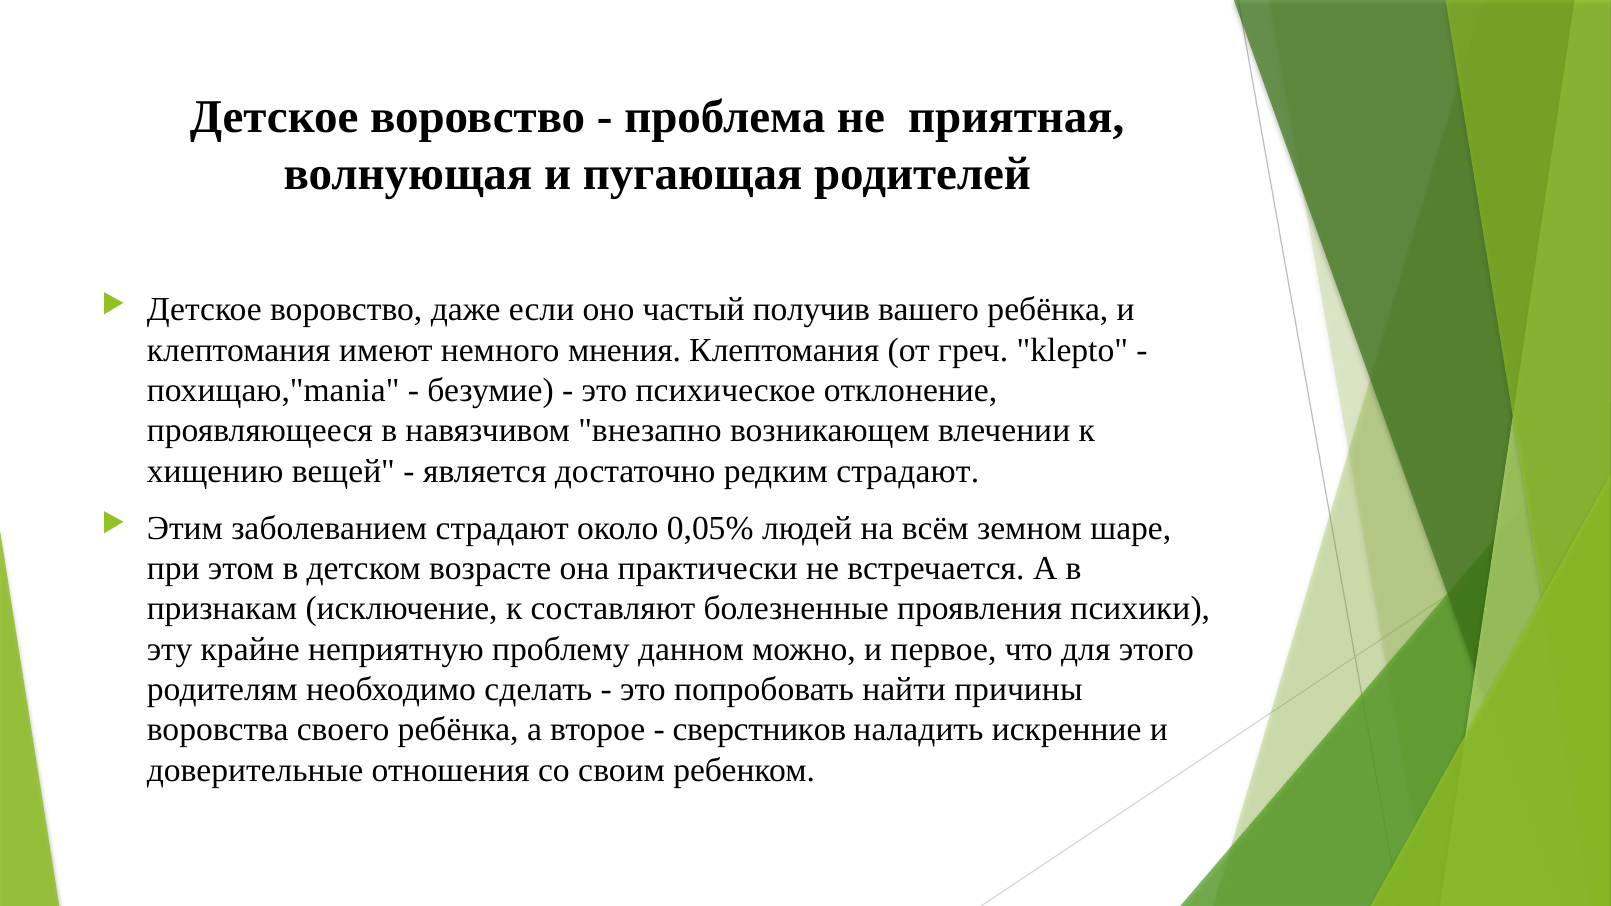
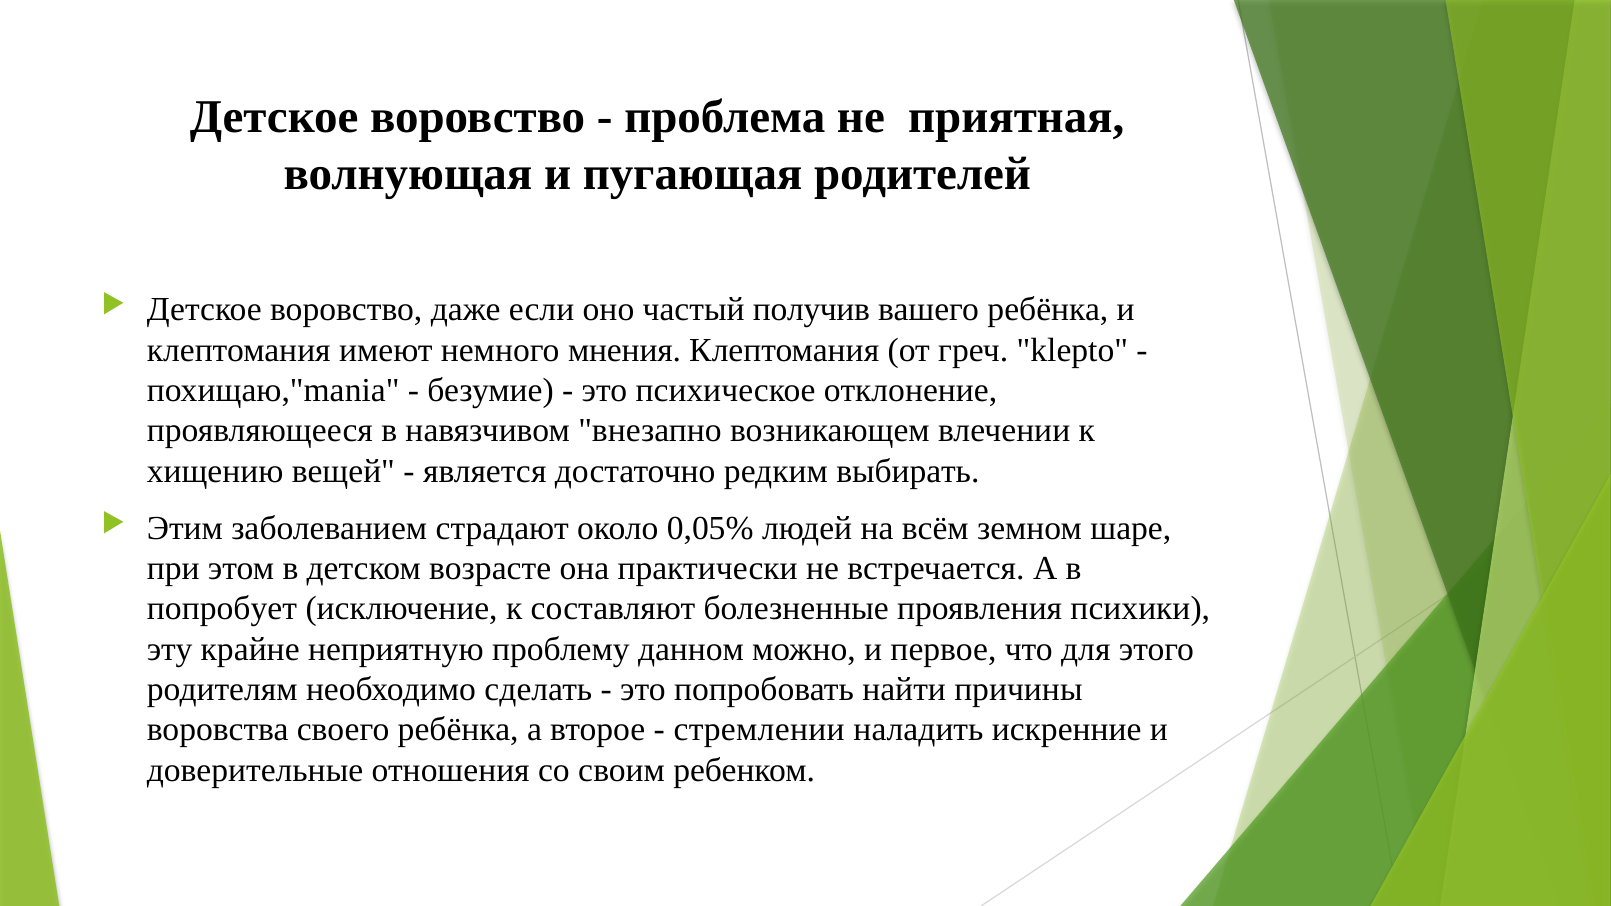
редким страдают: страдают -> выбирать
признакам: признакам -> попробует
сверстников: сверстников -> стремлении
